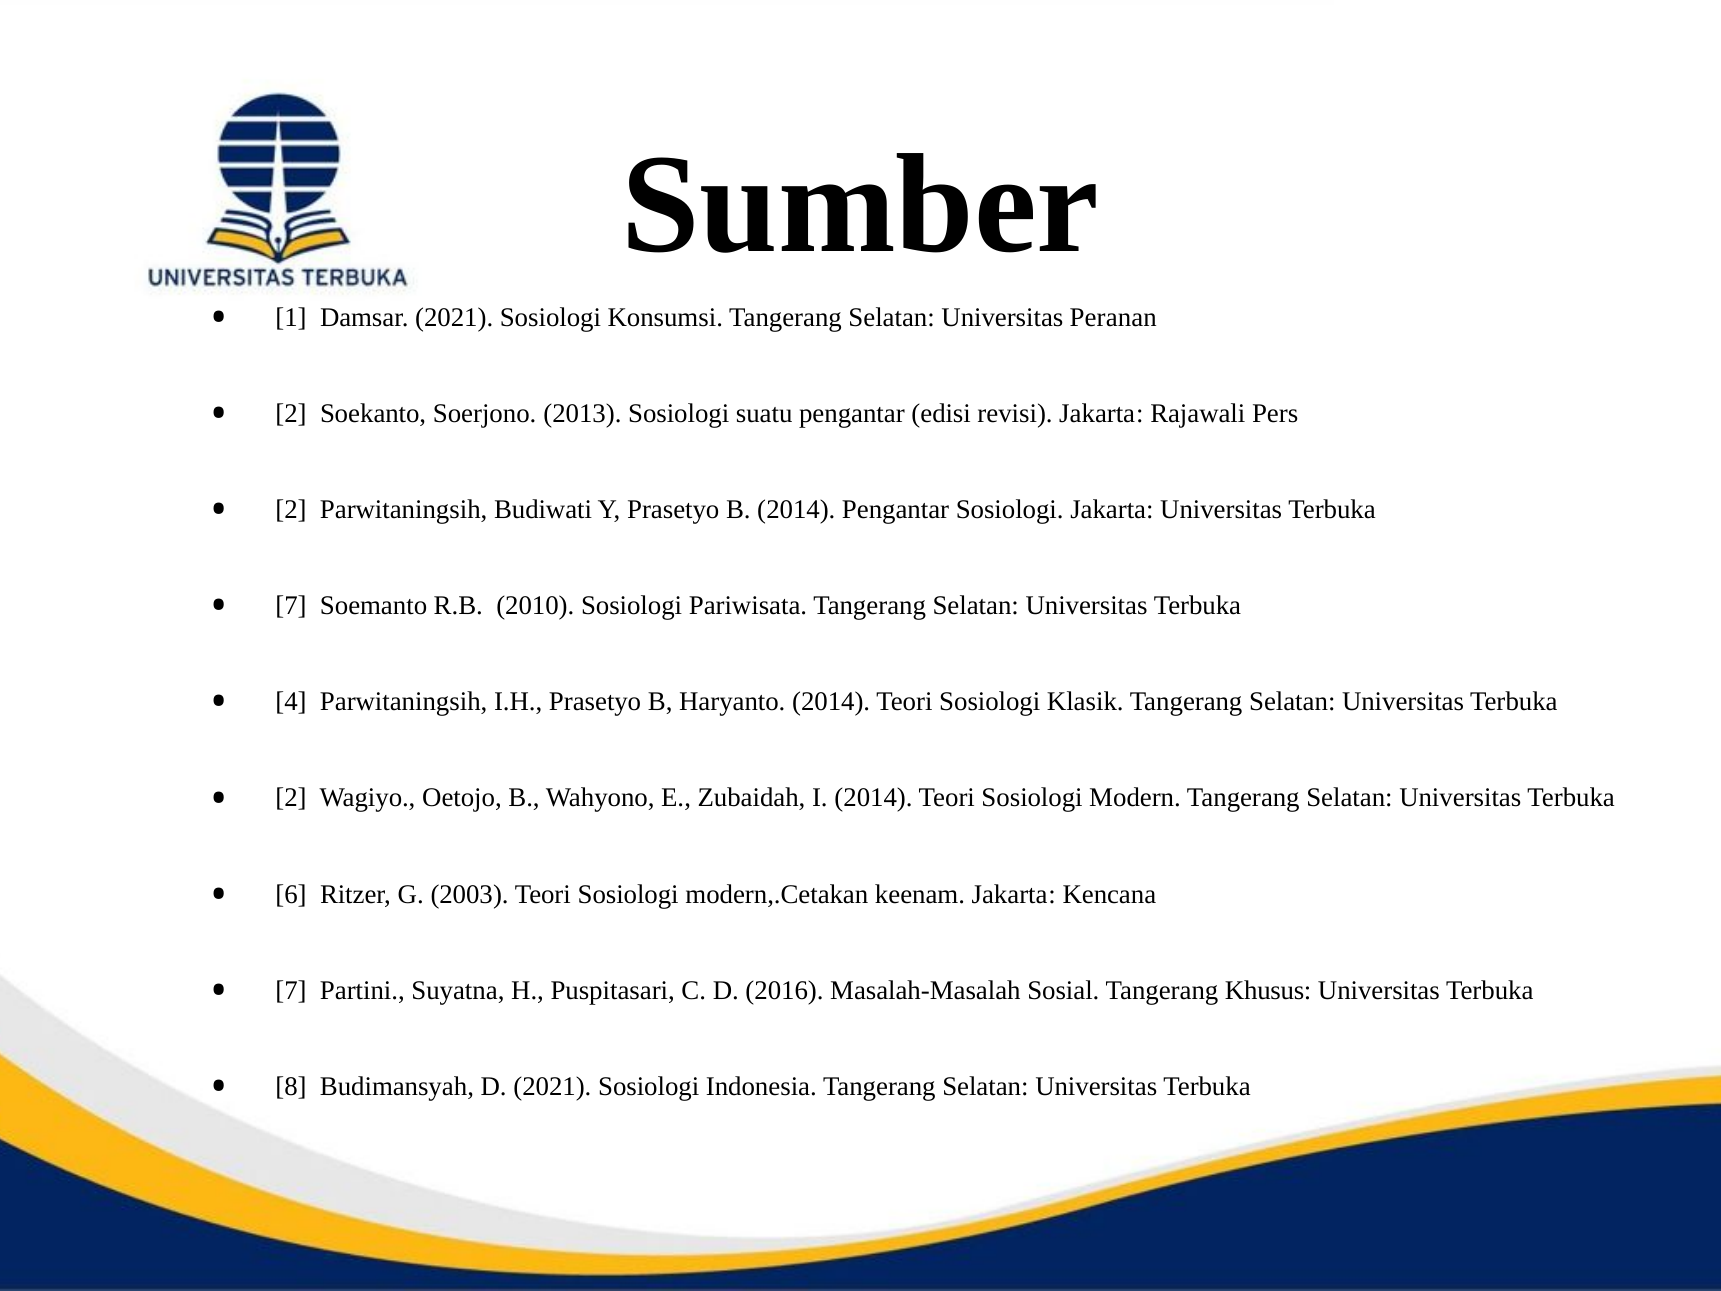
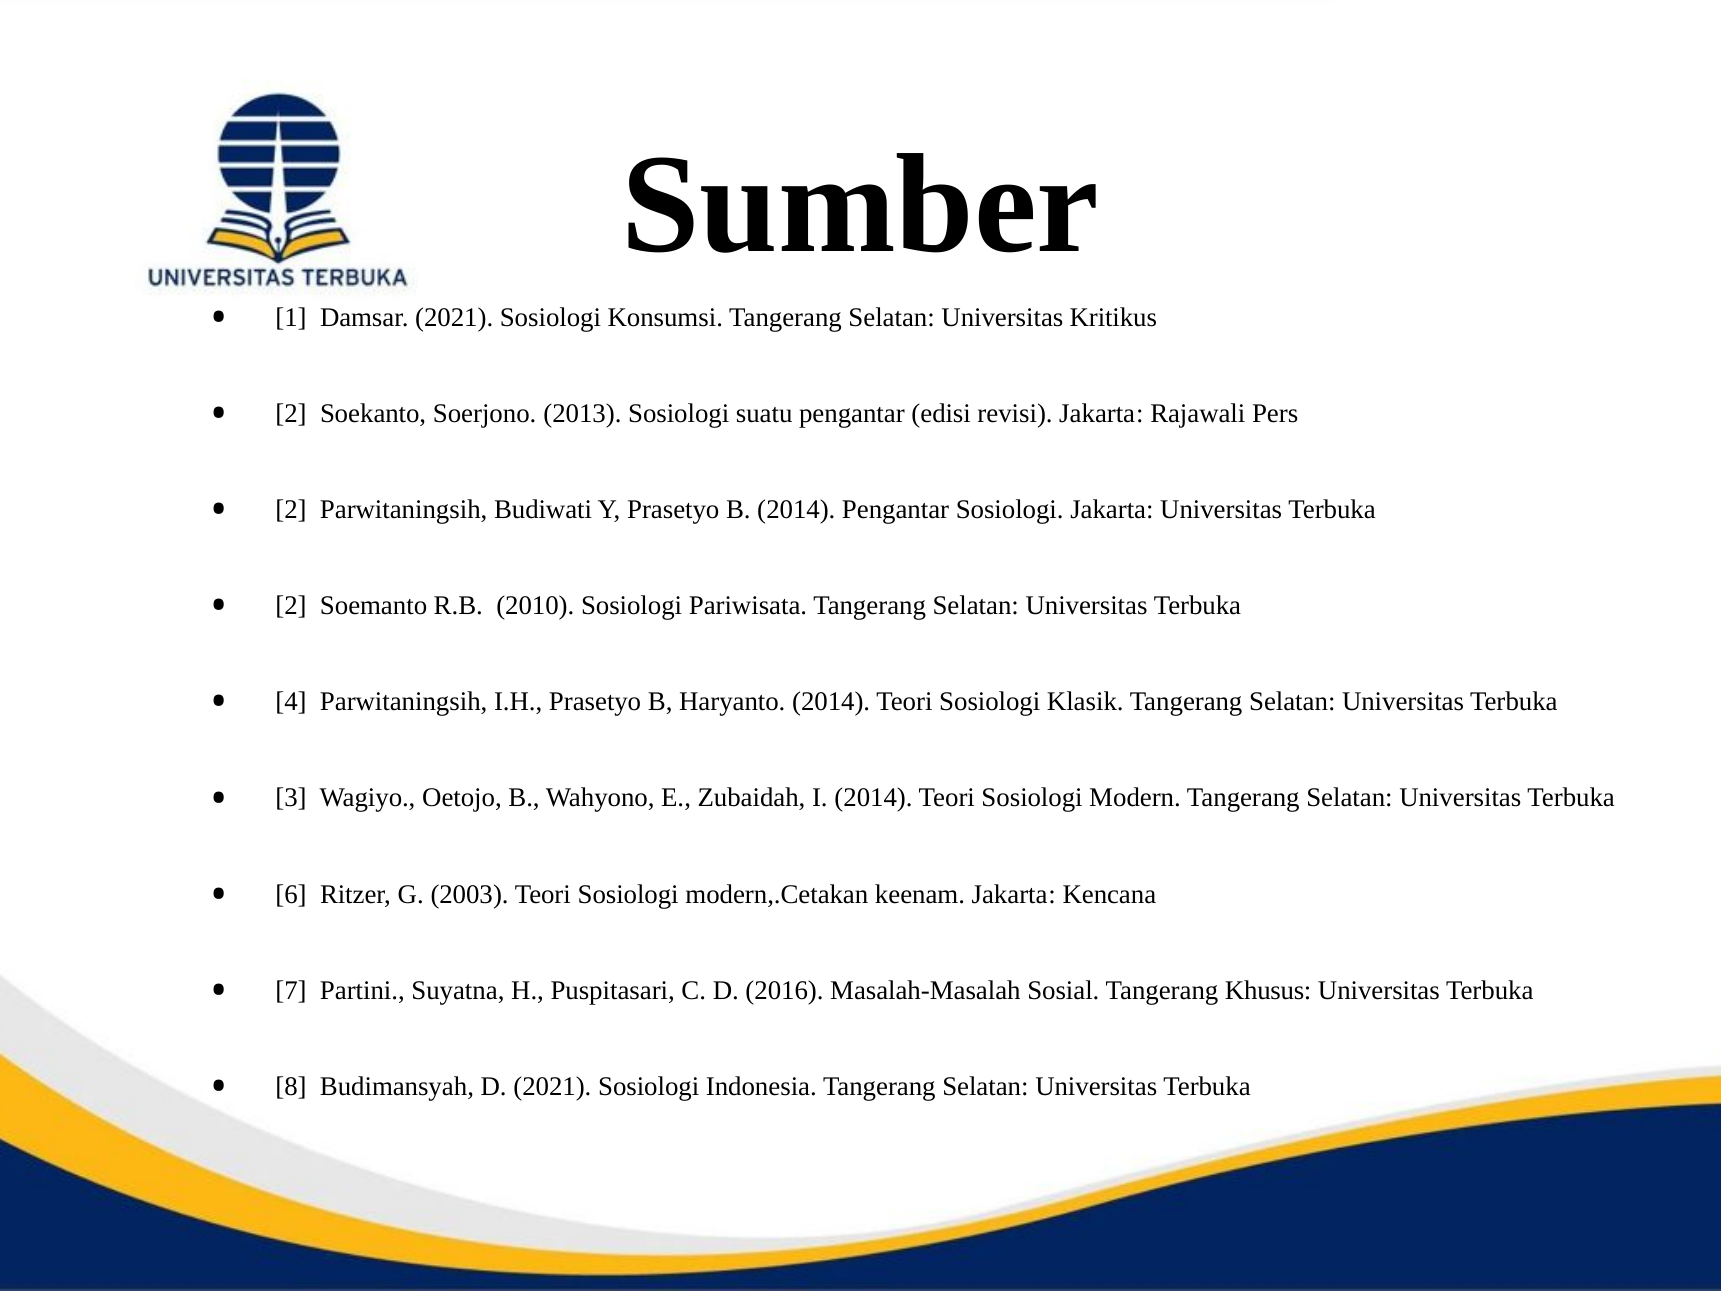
Peranan: Peranan -> Kritikus
7 at (291, 606): 7 -> 2
2 at (291, 798): 2 -> 3
